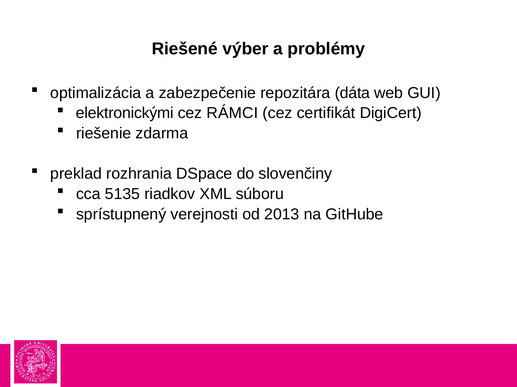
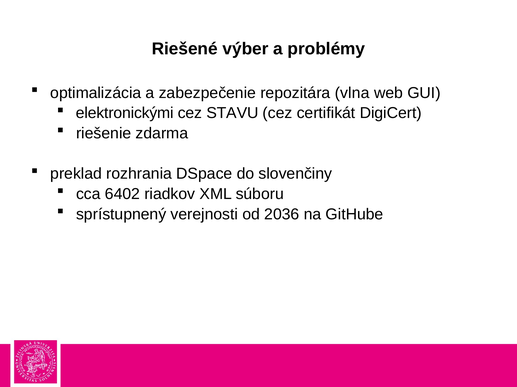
dáta: dáta -> vlna
RÁMCI: RÁMCI -> STAVU
5135: 5135 -> 6402
2013: 2013 -> 2036
